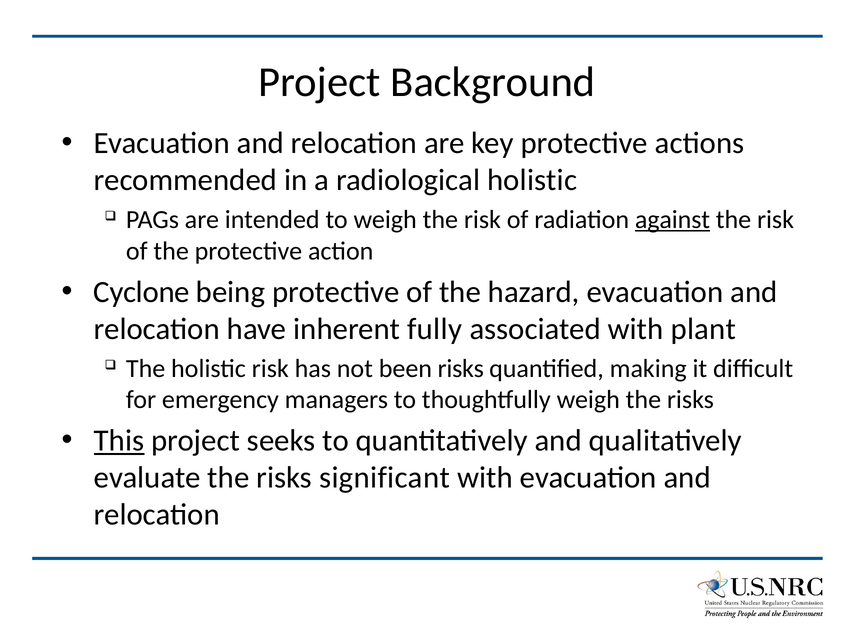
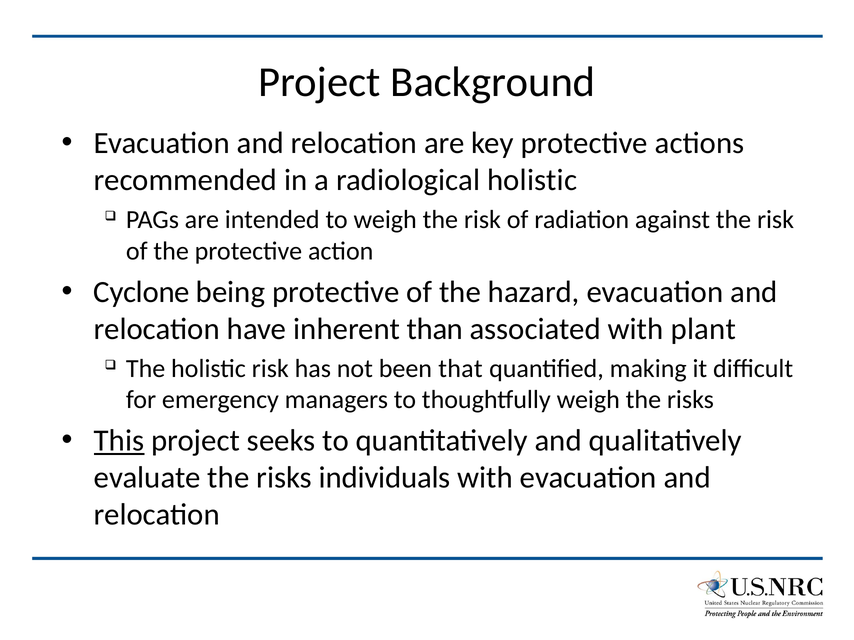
against underline: present -> none
fully: fully -> than
been risks: risks -> that
significant: significant -> individuals
